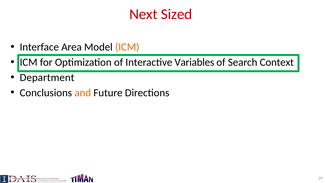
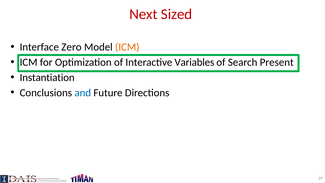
Area: Area -> Zero
Context: Context -> Present
Department: Department -> Instantiation
and colour: orange -> blue
